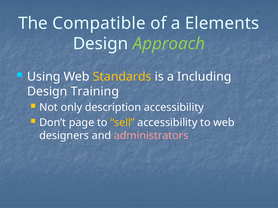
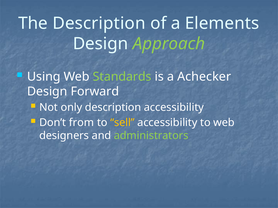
The Compatible: Compatible -> Description
Standards colour: yellow -> light green
Including: Including -> Achecker
Training: Training -> Forward
page: page -> from
administrators colour: pink -> light green
